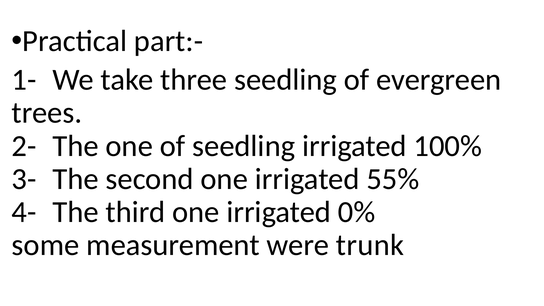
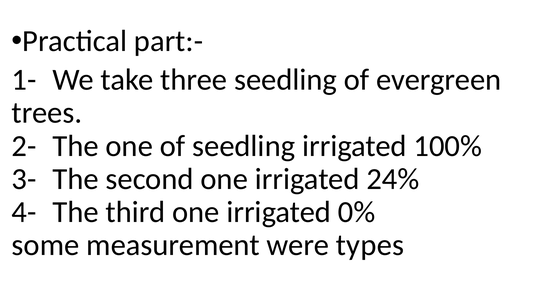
55%: 55% -> 24%
trunk: trunk -> types
